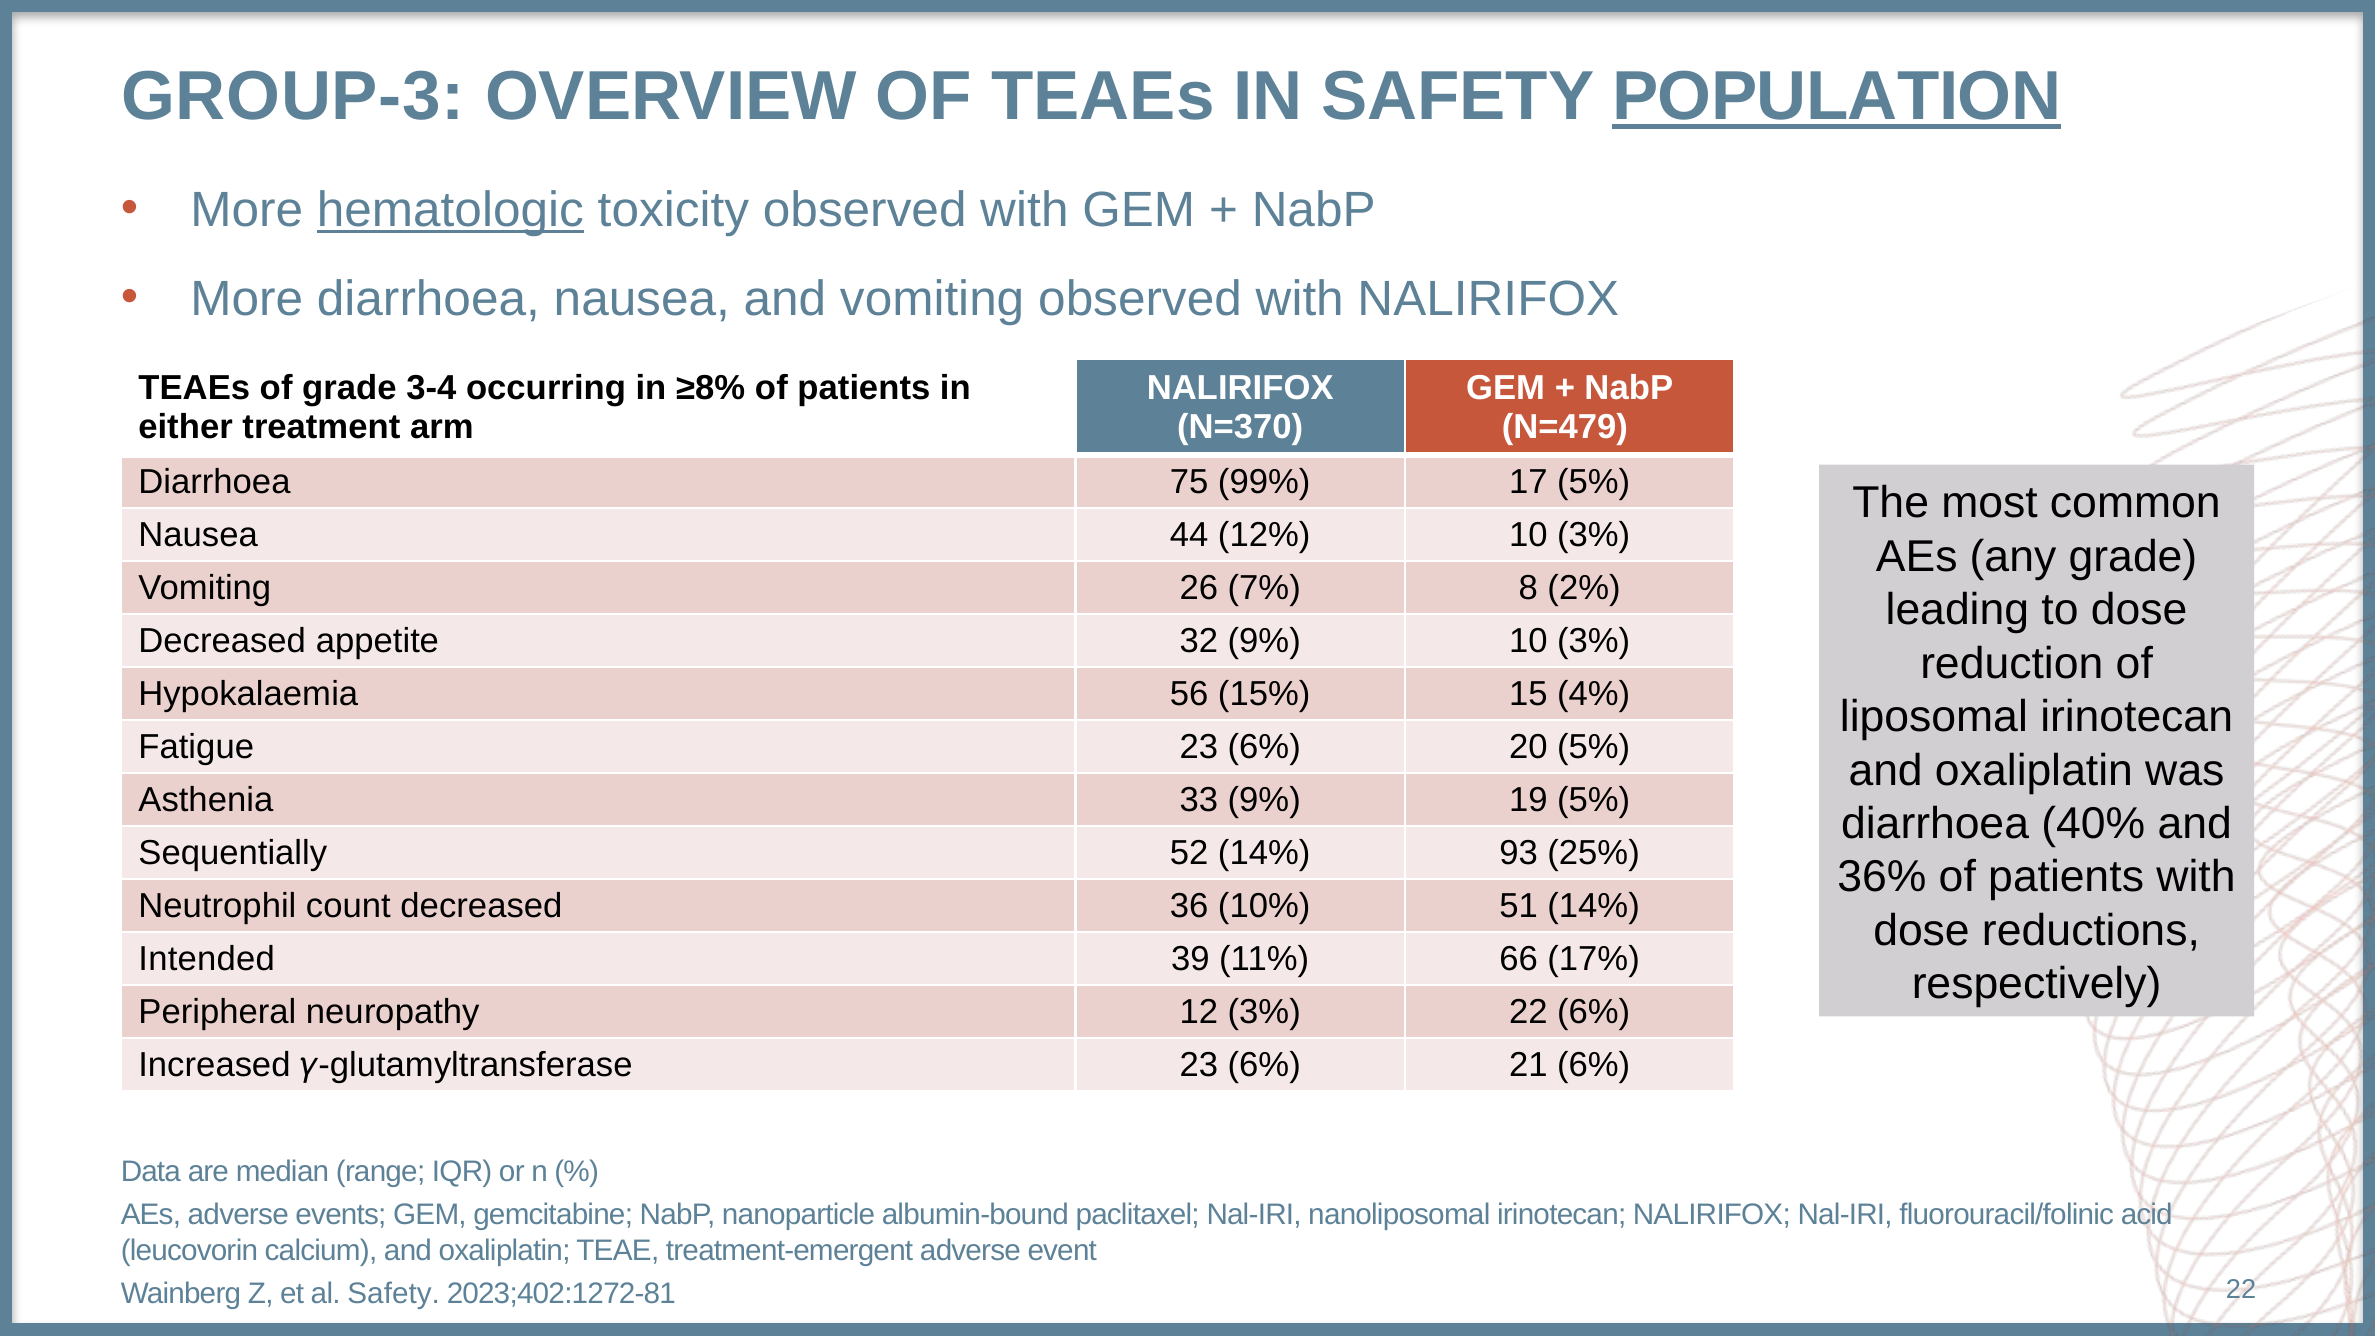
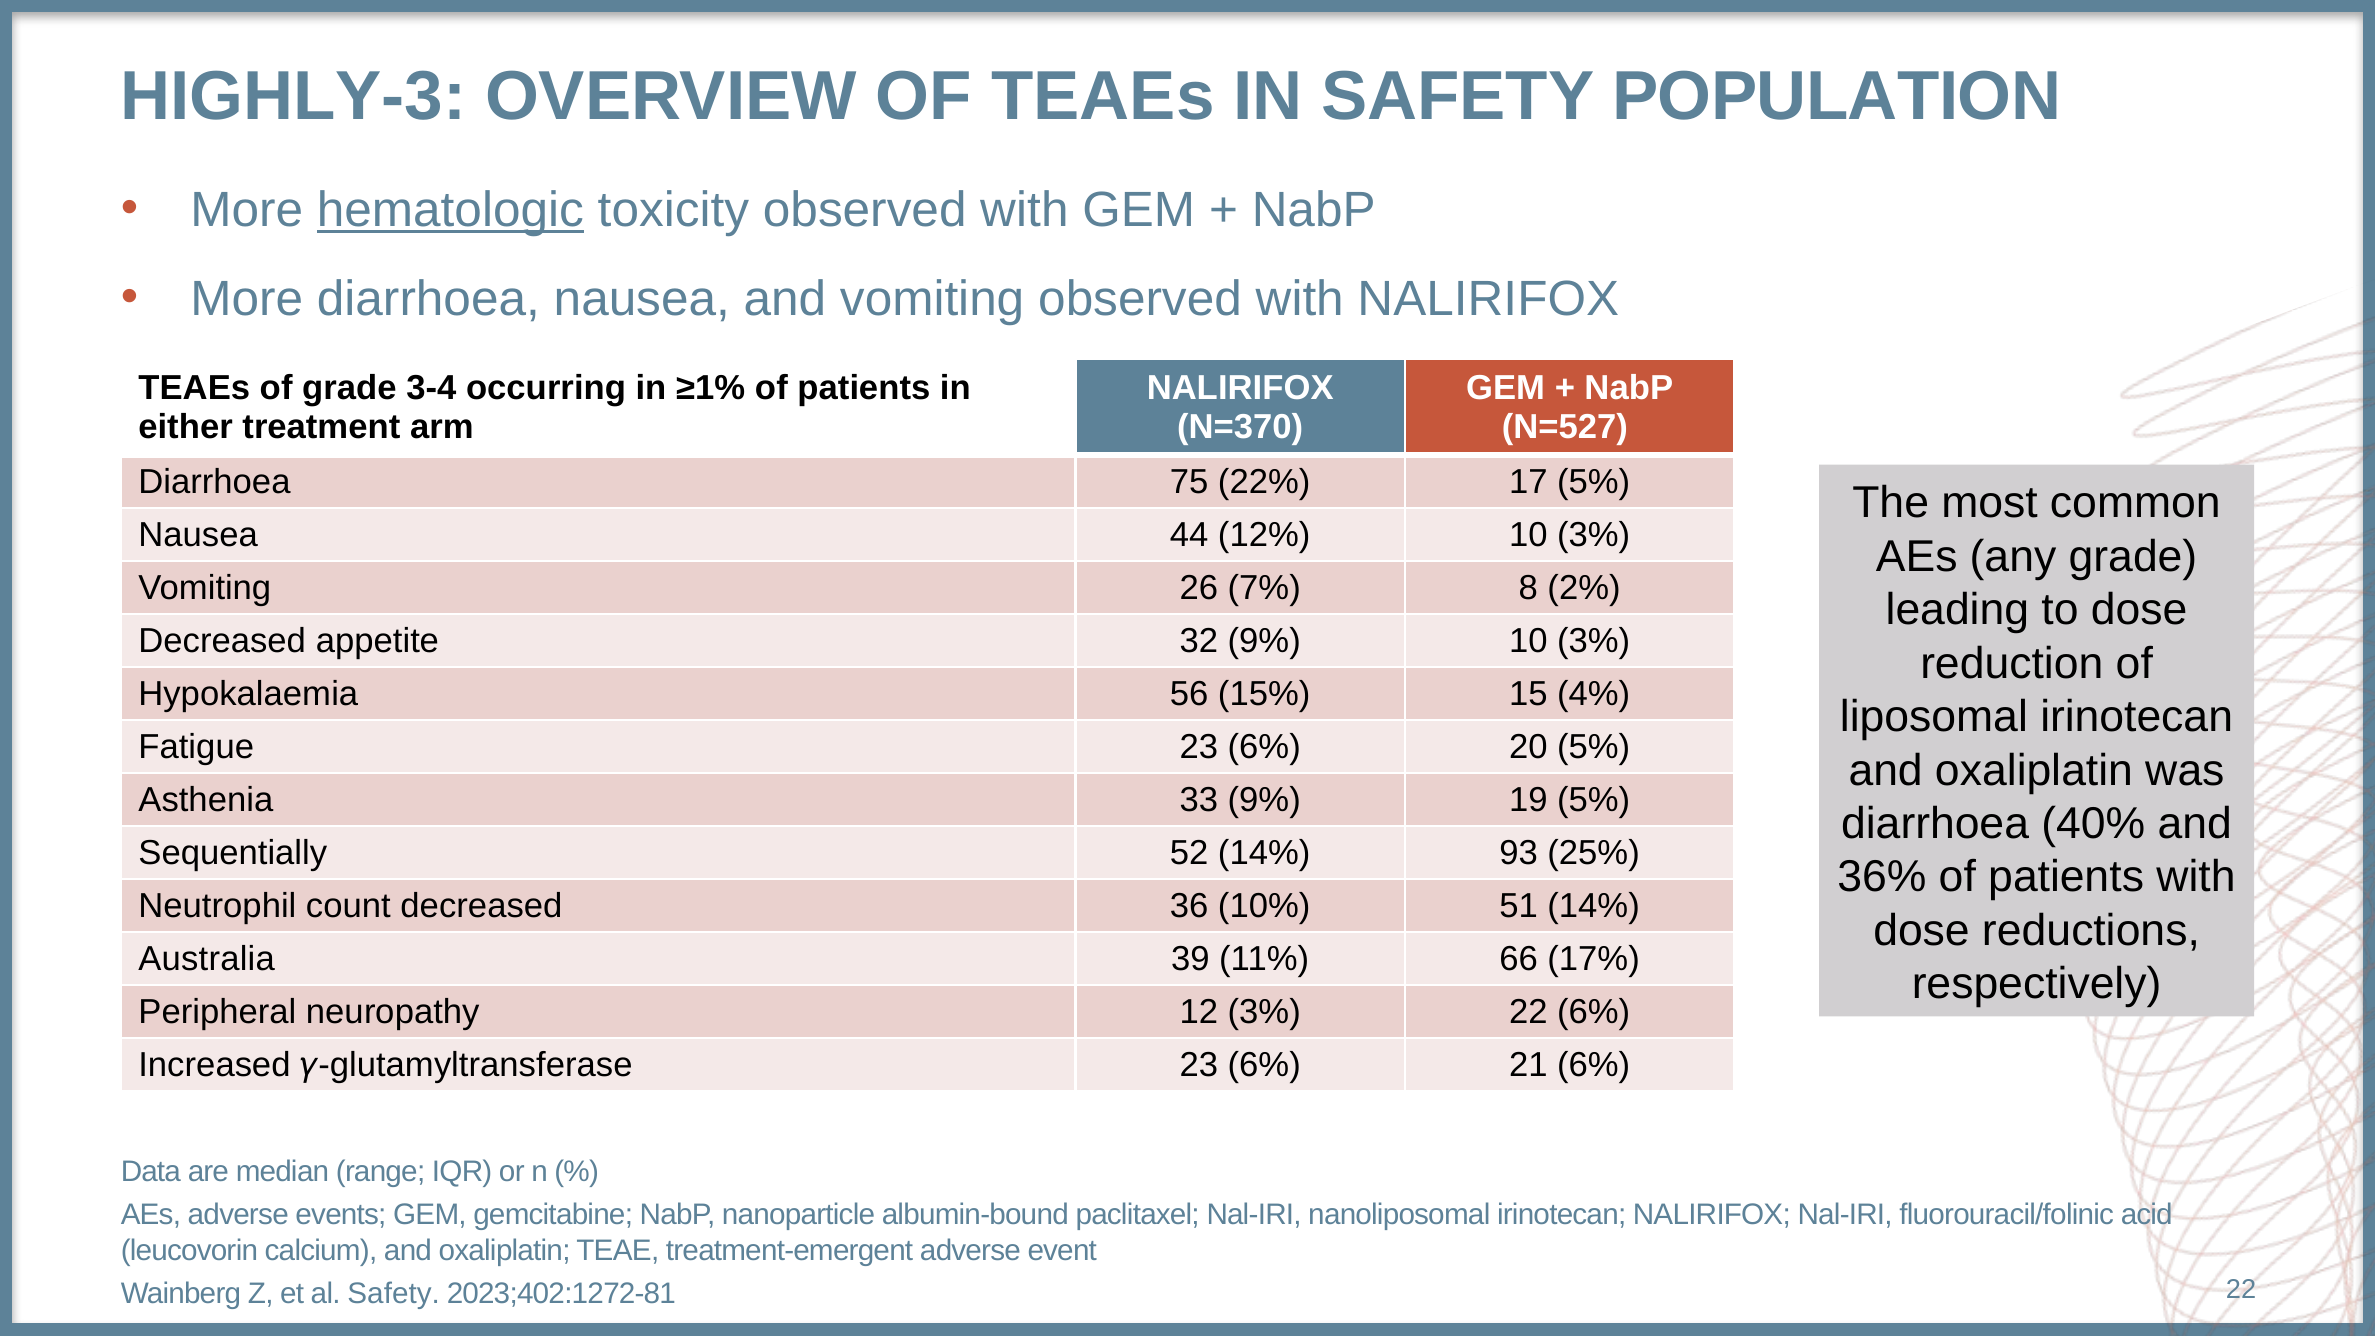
GROUP-3: GROUP-3 -> HIGHLY-3
POPULATION underline: present -> none
≥8%: ≥8% -> ≥1%
N=479: N=479 -> N=527
99%: 99% -> 22%
Intended: Intended -> Australia
